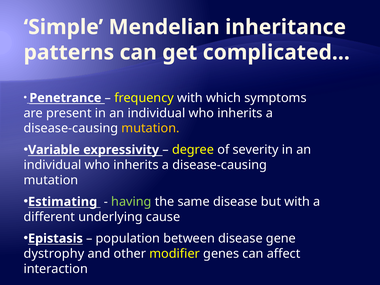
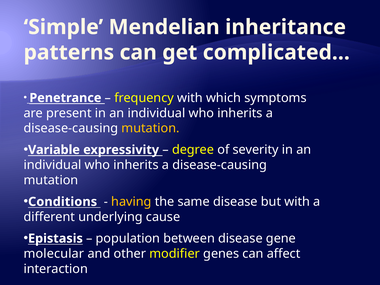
Estimating: Estimating -> Conditions
having colour: light green -> yellow
dystrophy: dystrophy -> molecular
